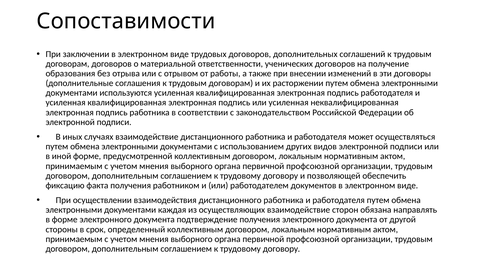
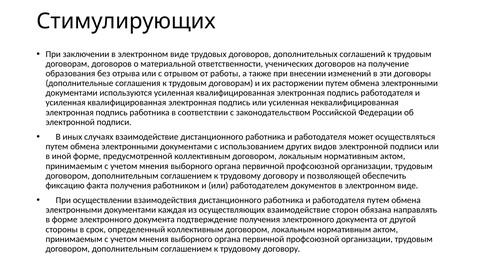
Сопоставимости: Сопоставимости -> Стимулирующих
